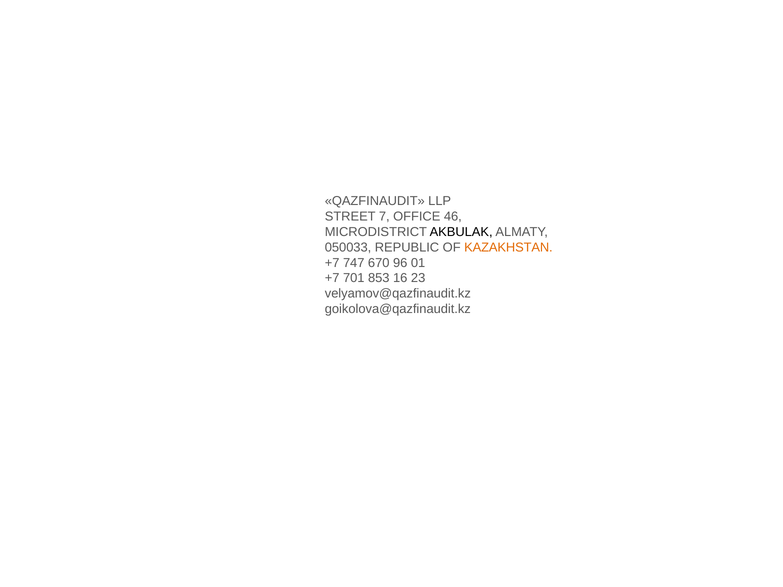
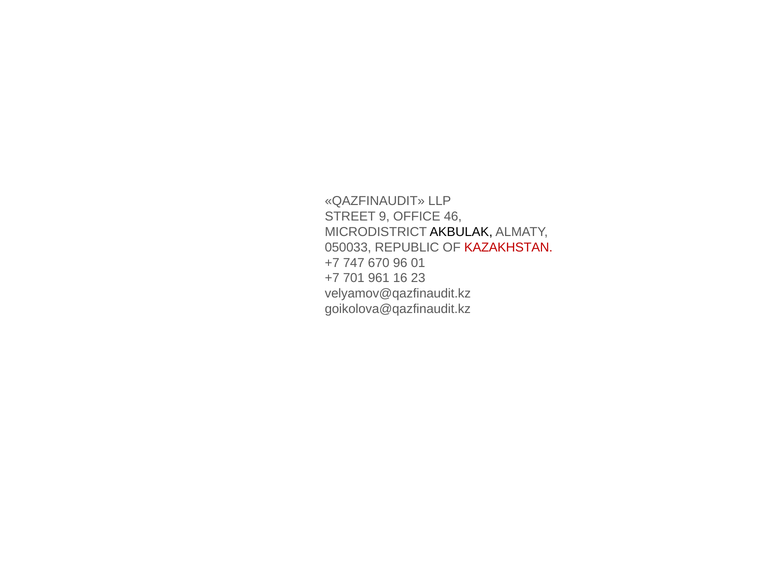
7: 7 -> 9
KAZAKHSTAN colour: orange -> red
853: 853 -> 961
